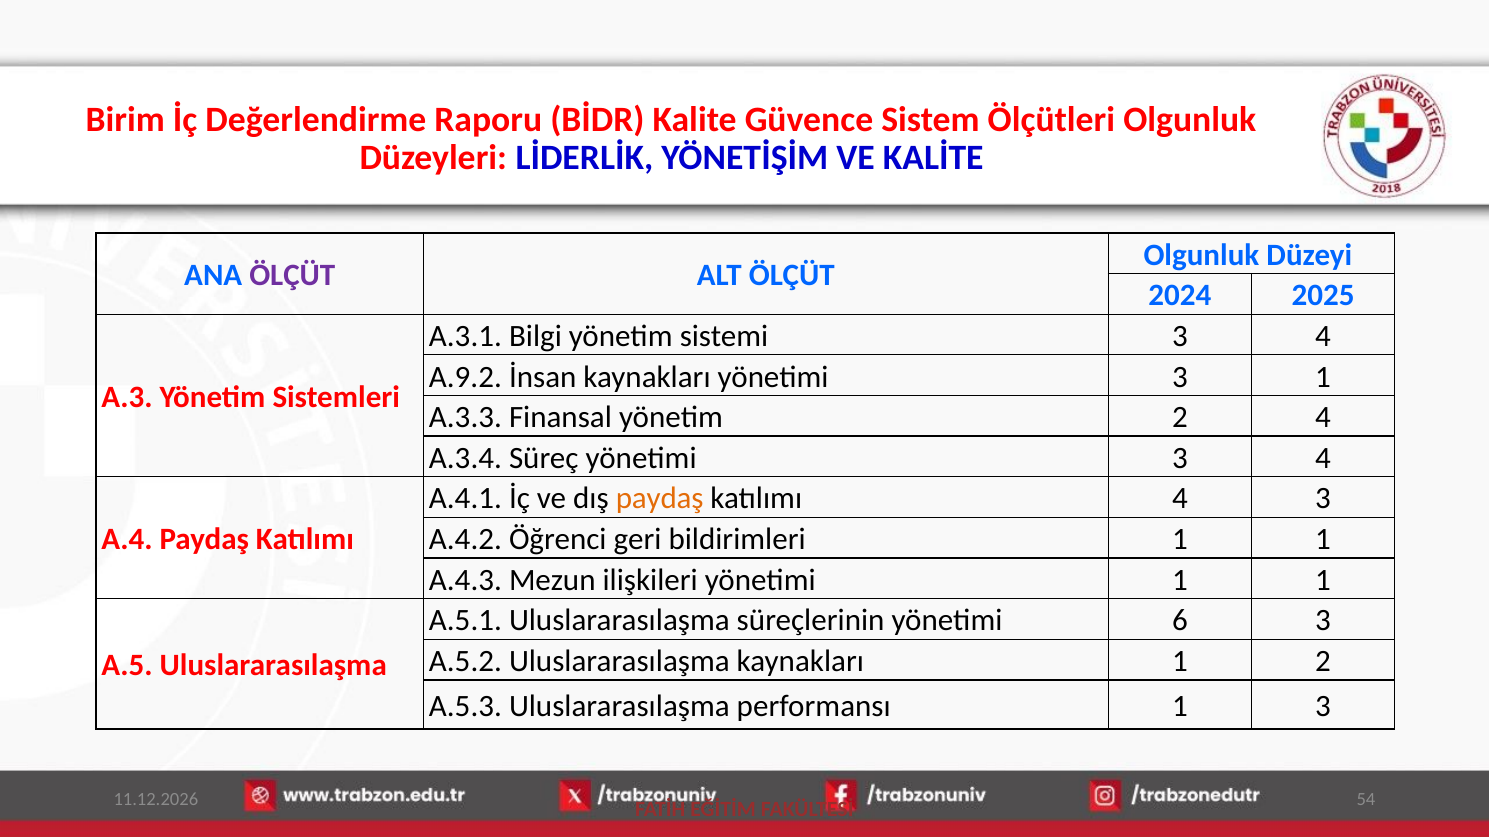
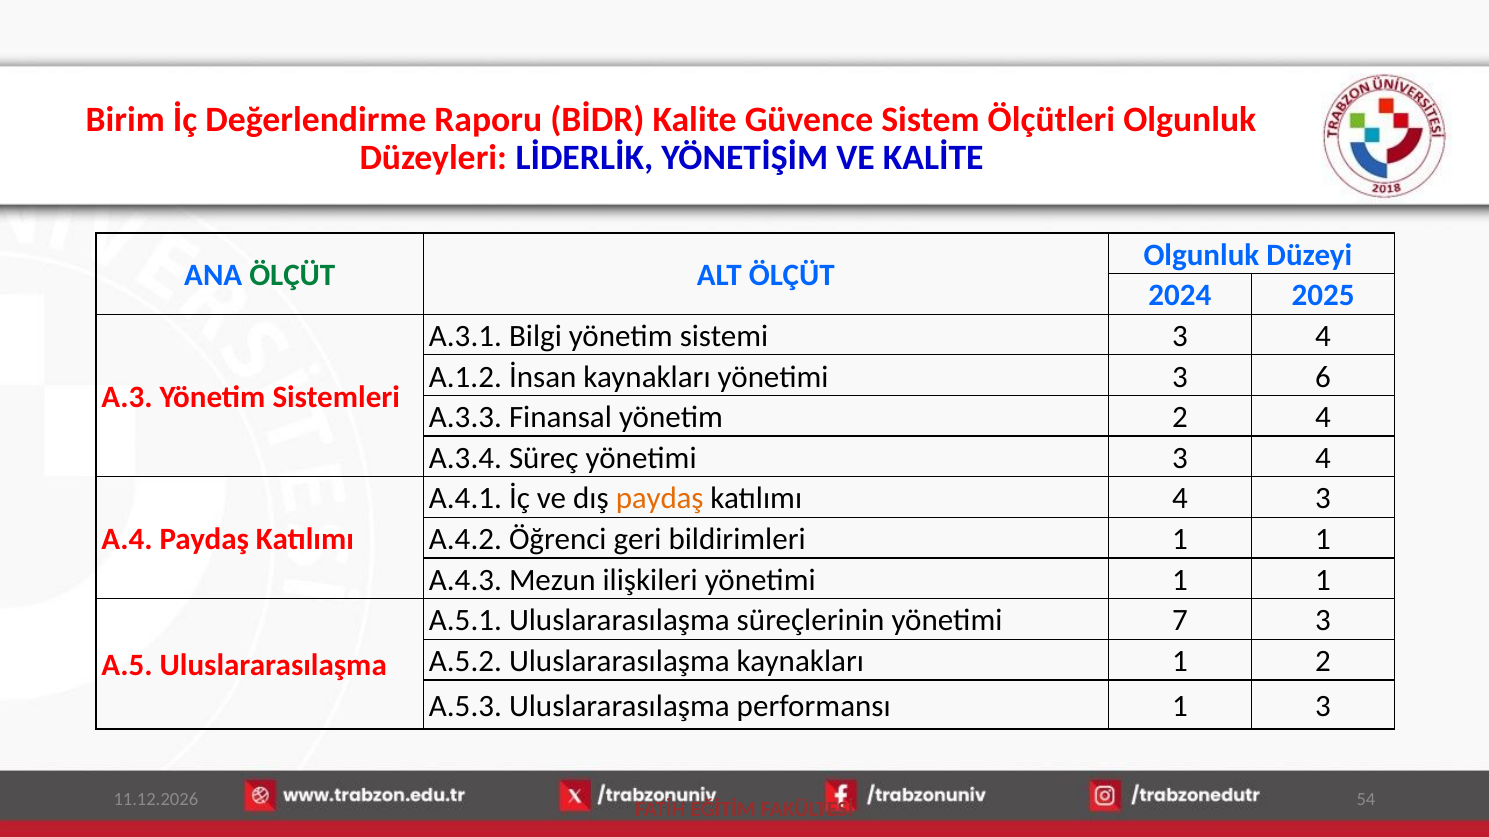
ÖLÇÜT at (292, 275) colour: purple -> green
A.9.2: A.9.2 -> A.1.2
3 1: 1 -> 6
6: 6 -> 7
